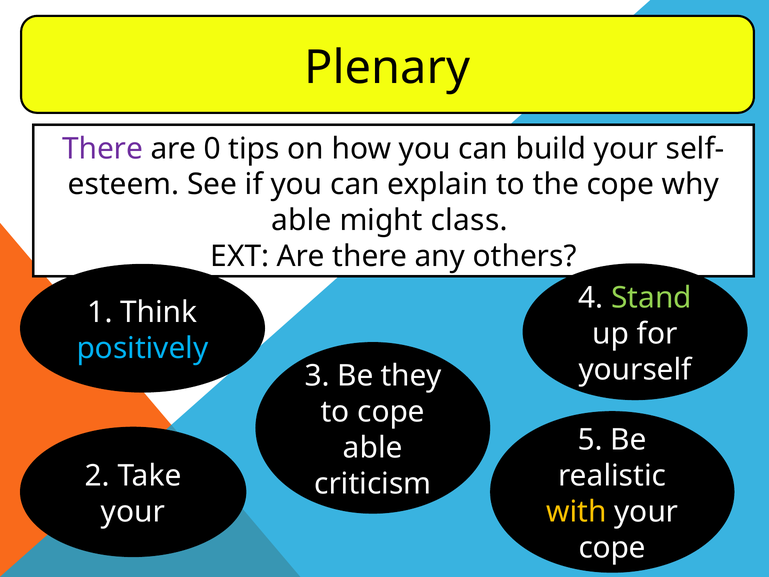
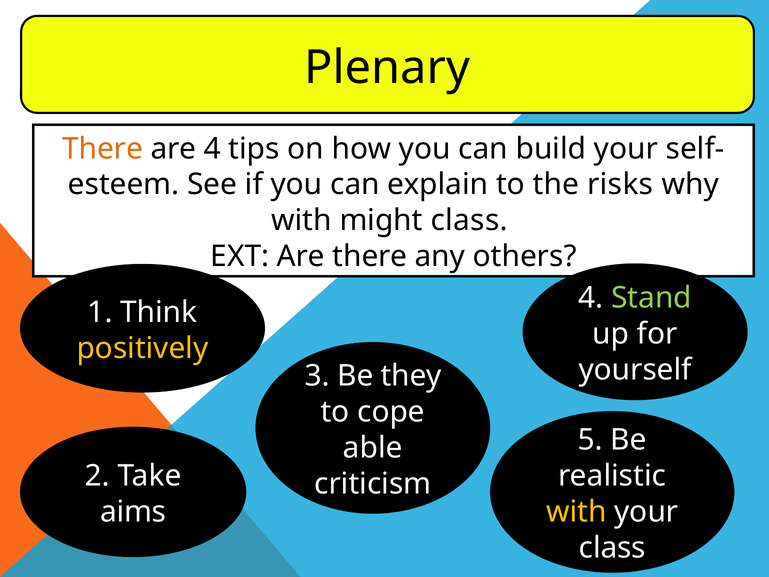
There at (103, 149) colour: purple -> orange
are 0: 0 -> 4
the cope: cope -> risks
able at (301, 220): able -> with
positively colour: light blue -> yellow
your at (133, 512): your -> aims
cope at (612, 548): cope -> class
